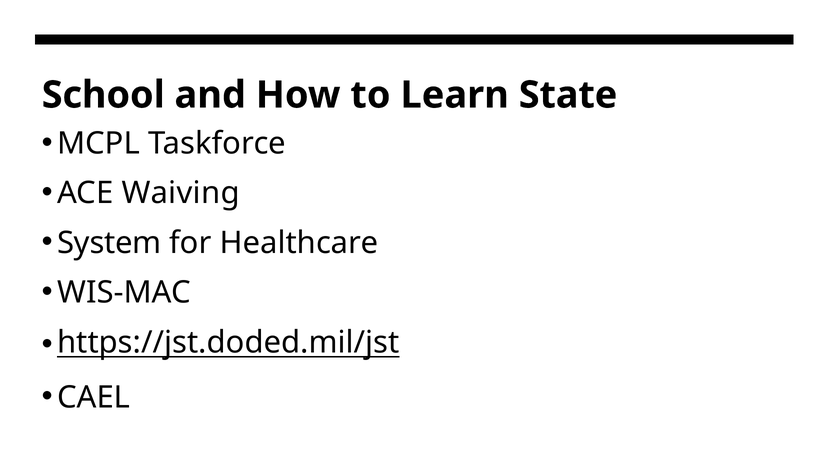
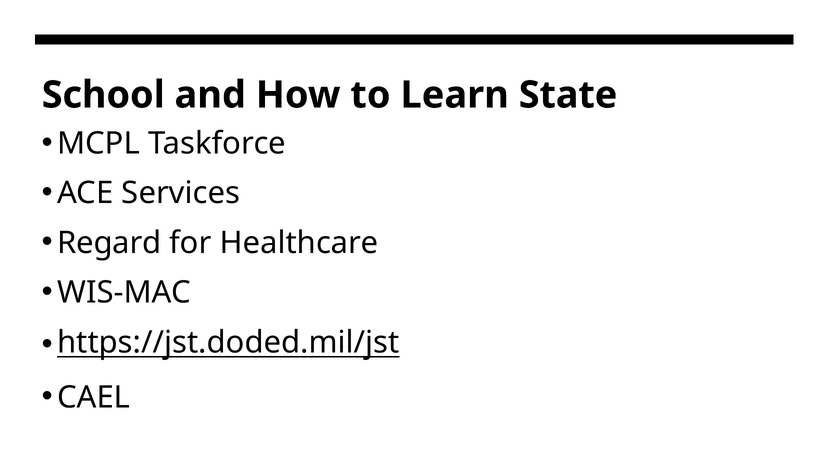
Waiving: Waiving -> Services
System: System -> Regard
